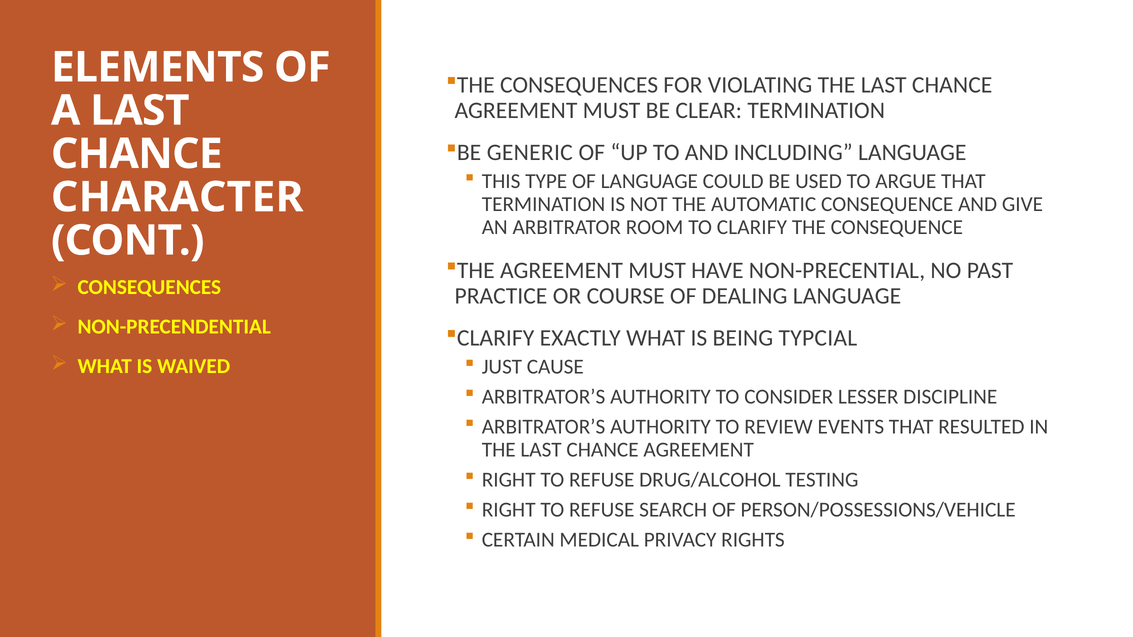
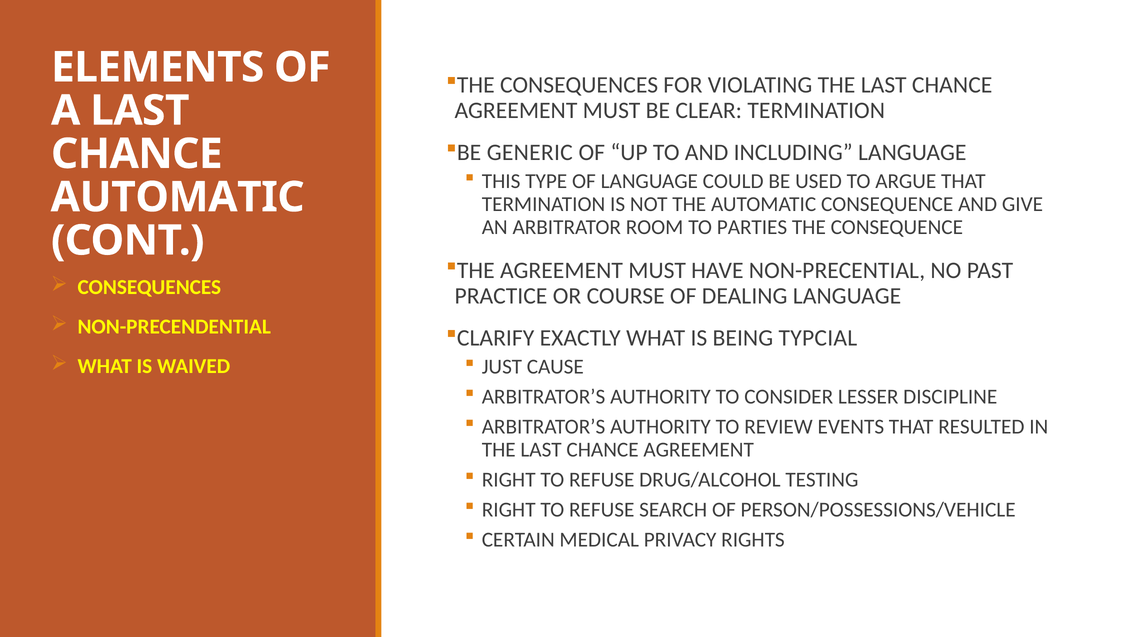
CHARACTER at (177, 197): CHARACTER -> AUTOMATIC
TO CLARIFY: CLARIFY -> PARTIES
